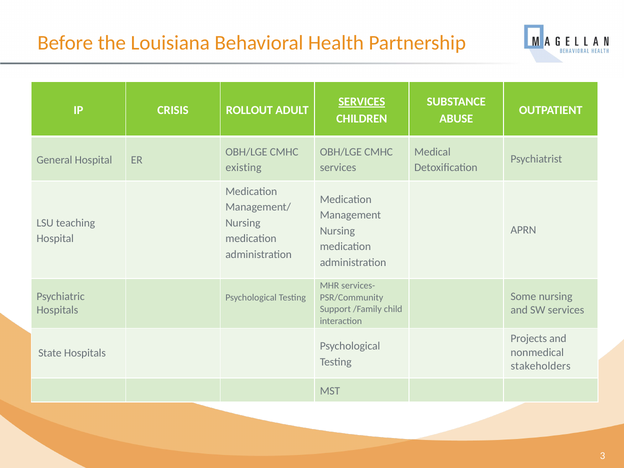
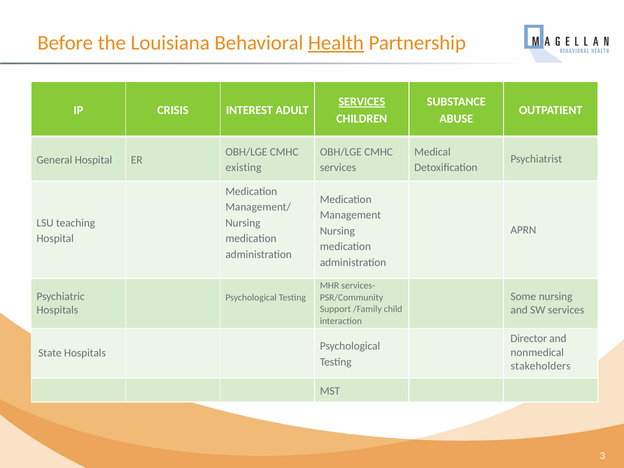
Health underline: none -> present
ROLLOUT: ROLLOUT -> INTEREST
Projects: Projects -> Director
